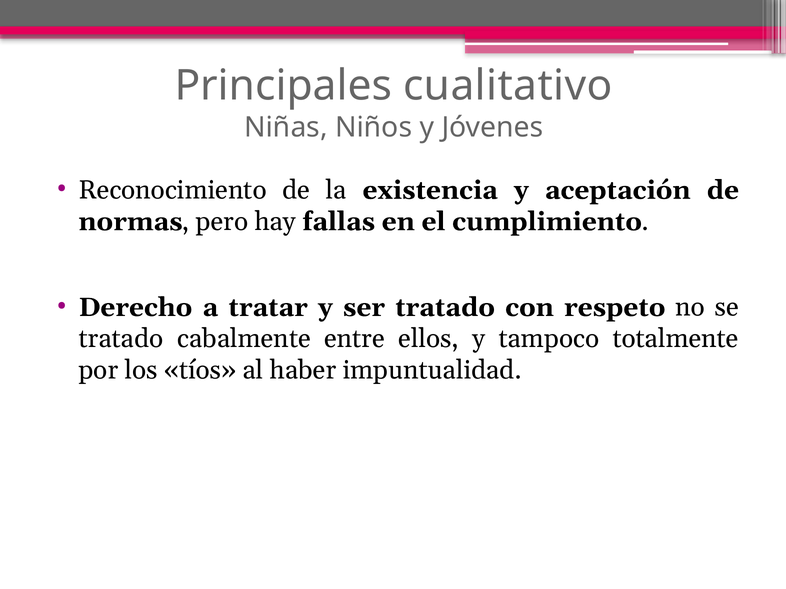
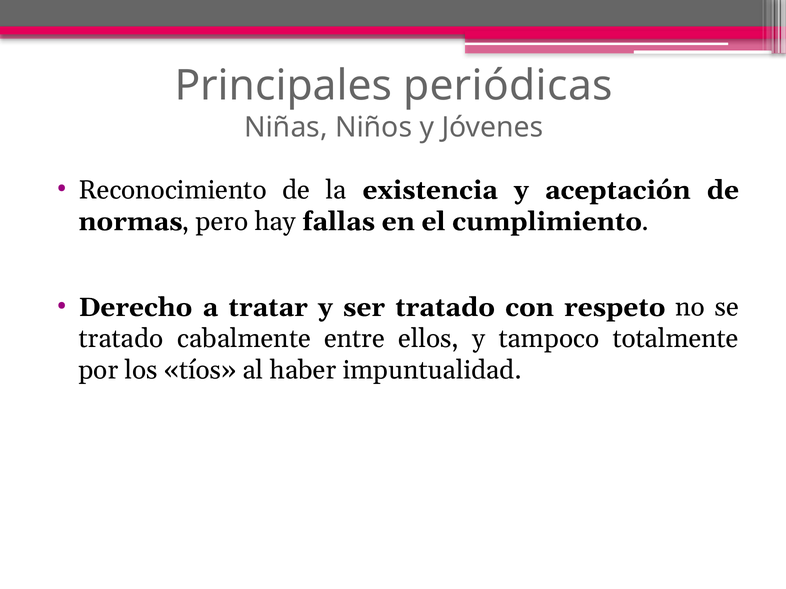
cualitativo: cualitativo -> periódicas
